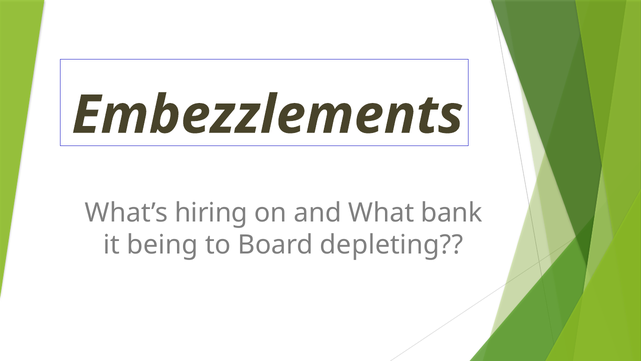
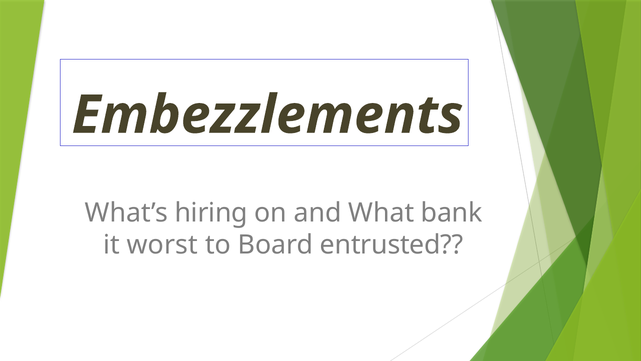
being: being -> worst
depleting: depleting -> entrusted
